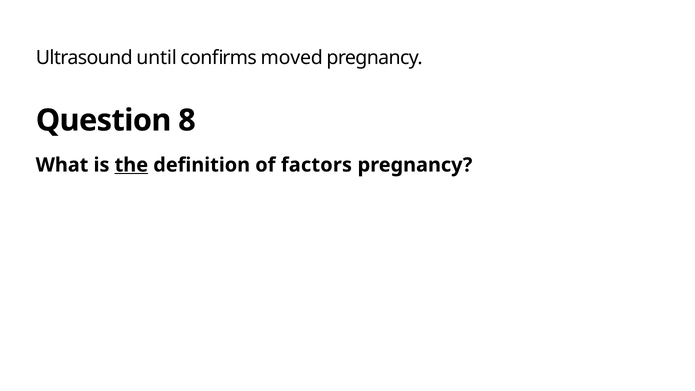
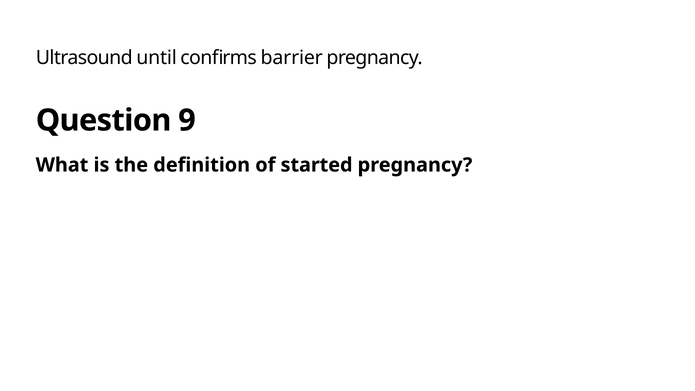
moved: moved -> barrier
8: 8 -> 9
the underline: present -> none
factors: factors -> started
